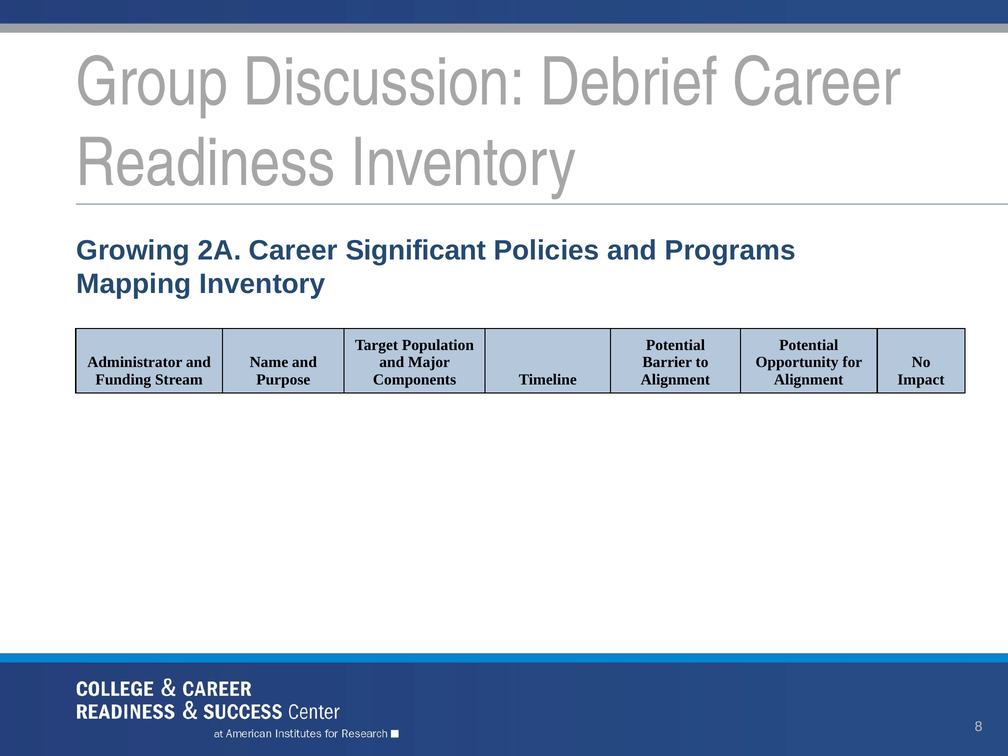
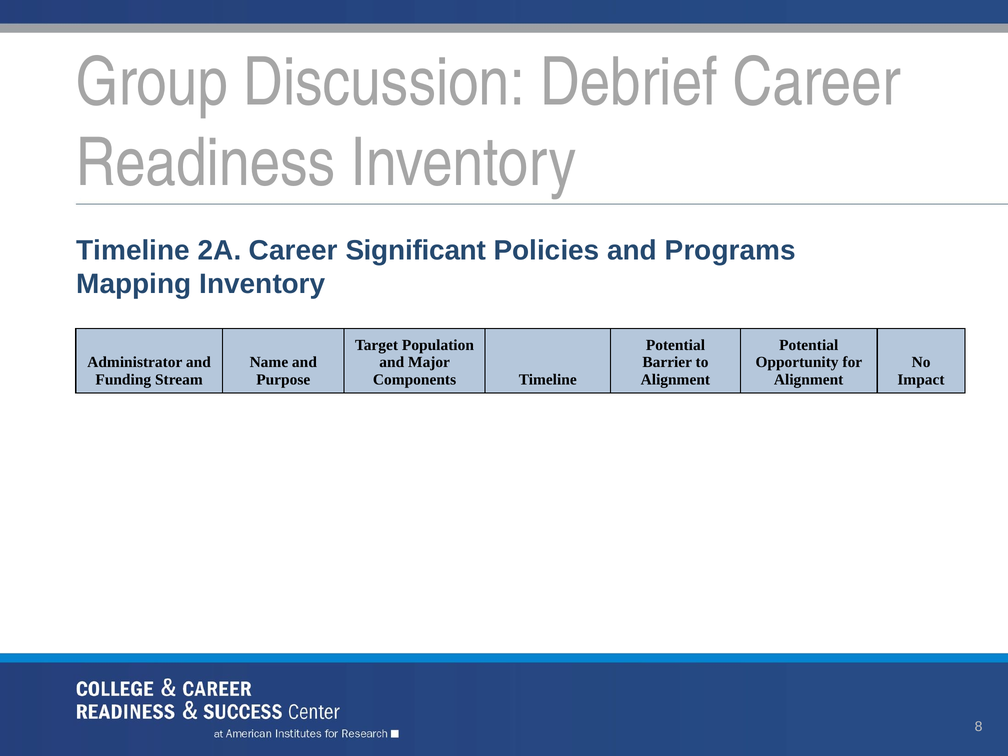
Growing at (133, 250): Growing -> Timeline
